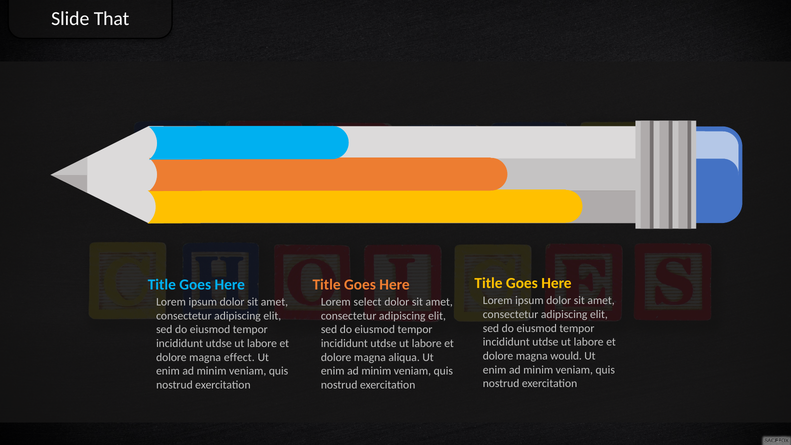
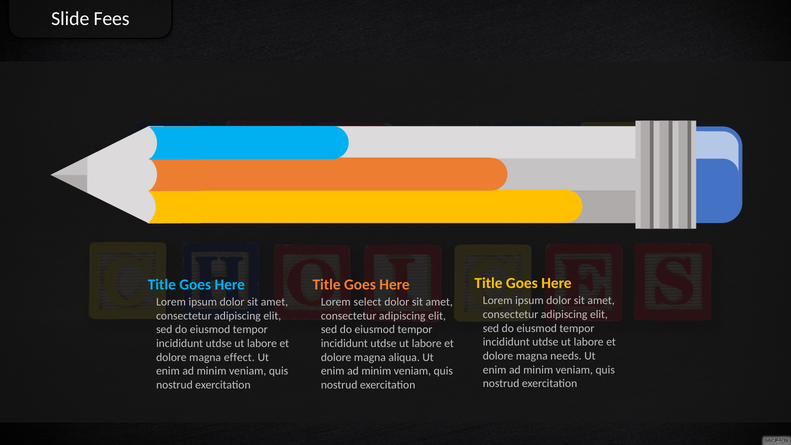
That: That -> Fees
would: would -> needs
